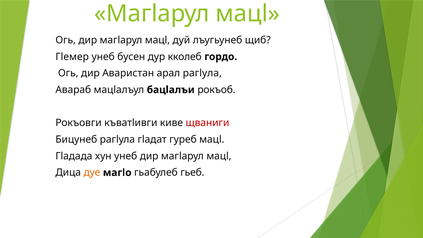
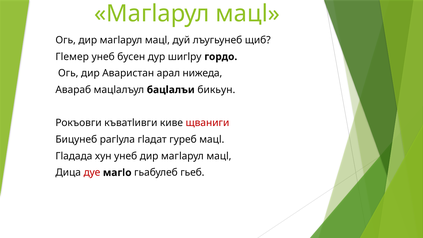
кколеб: кколеб -> шигlру
арал рагlула: рагlула -> нижеда
рокъоб: рокъоб -> бикьун
дуе colour: orange -> red
